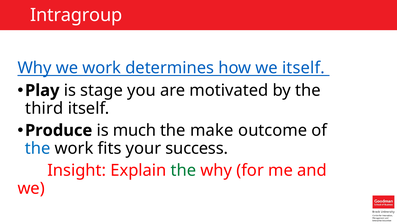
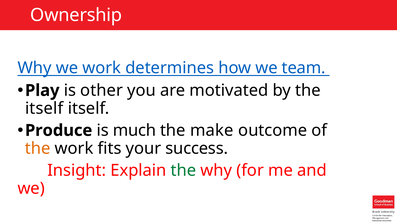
Intragroup: Intragroup -> Ownership
we itself: itself -> team
stage: stage -> other
third at (44, 108): third -> itself
the at (38, 148) colour: blue -> orange
